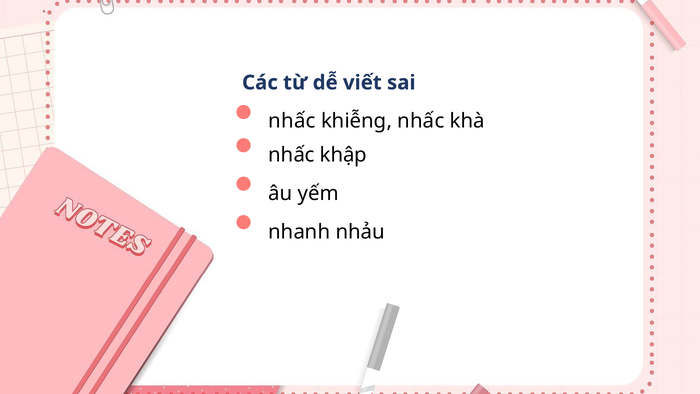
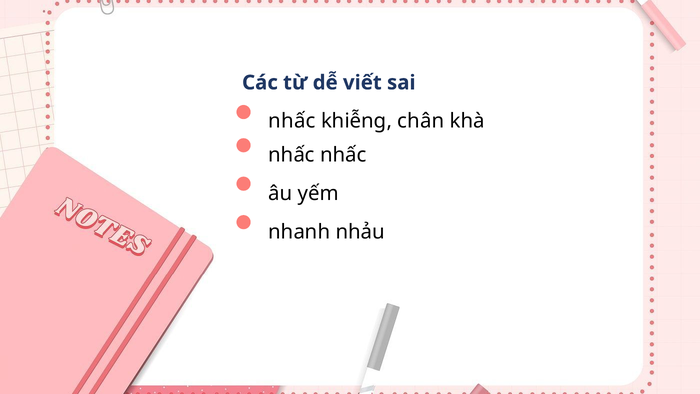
khiễng nhấc: nhấc -> chân
nhấc khập: khập -> nhấc
